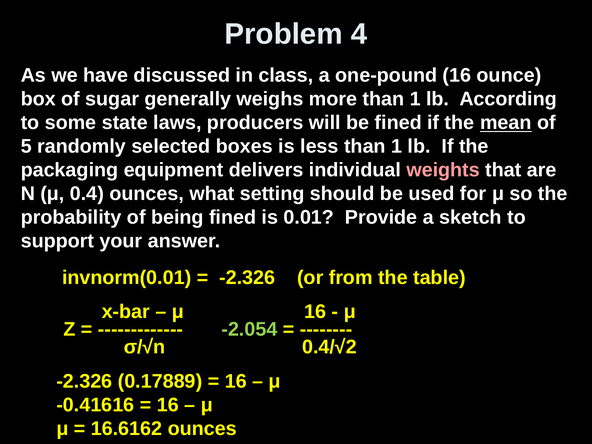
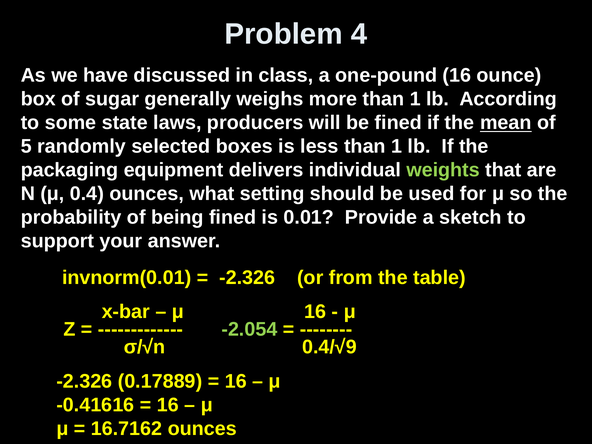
weights colour: pink -> light green
0.4/√2: 0.4/√2 -> 0.4/√9
16.6162: 16.6162 -> 16.7162
